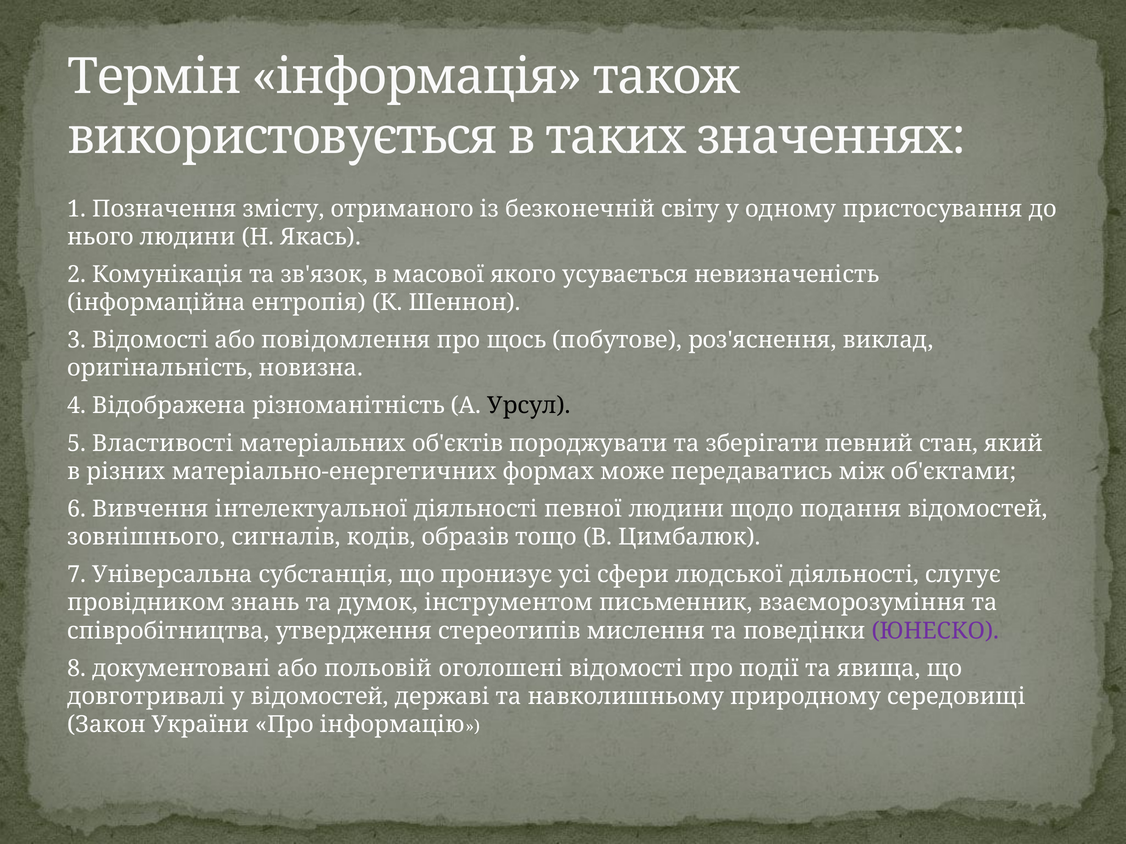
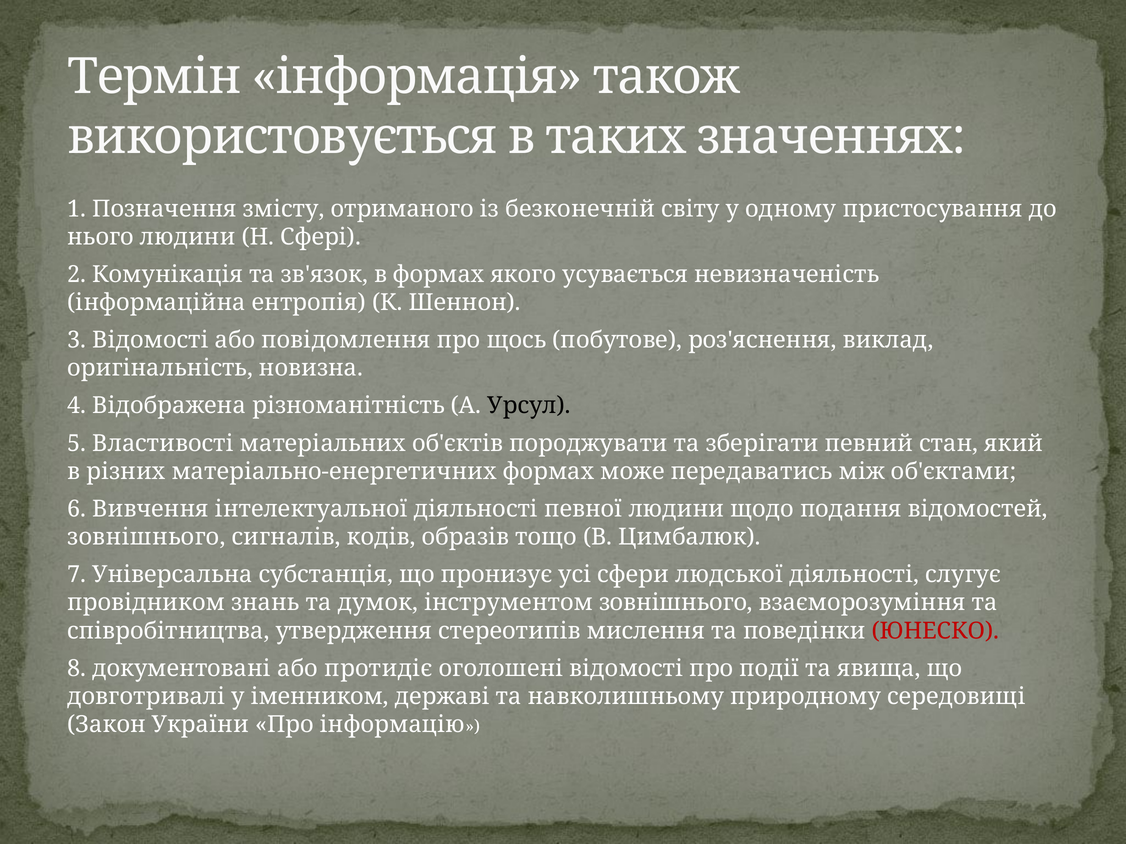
Якась: Якась -> Сфері
в масової: масової -> формах
інструментом письменник: письменник -> зовнішнього
ЮНЕСКО colour: purple -> red
польовій: польовій -> протидіє
у відомостей: відомостей -> іменником
